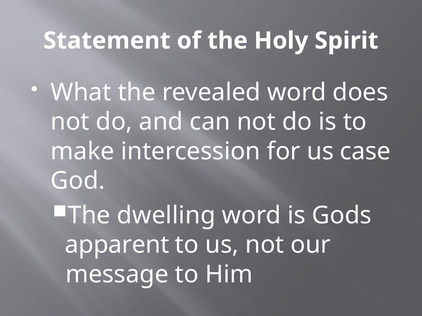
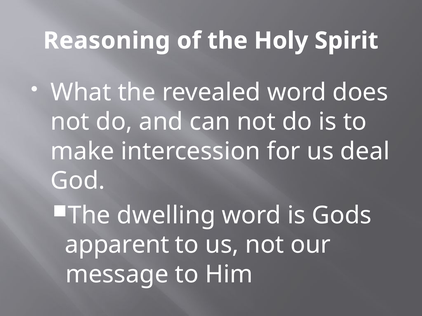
Statement: Statement -> Reasoning
case: case -> deal
